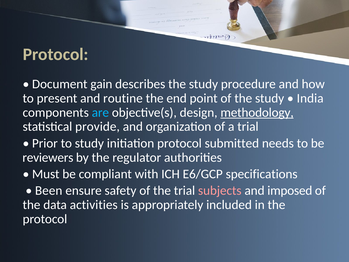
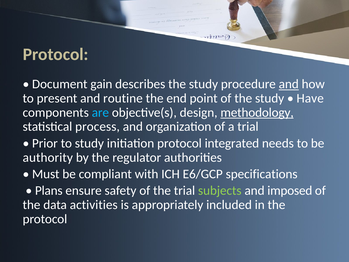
and at (289, 84) underline: none -> present
India: India -> Have
provide: provide -> process
submitted: submitted -> integrated
reviewers: reviewers -> authority
Been: Been -> Plans
subjects colour: pink -> light green
